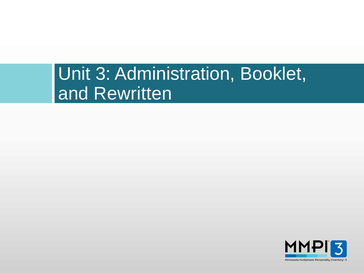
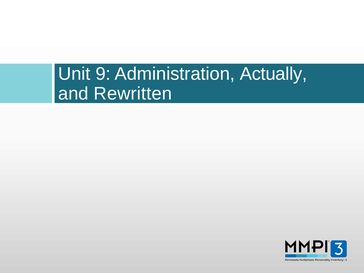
3: 3 -> 9
Booklet: Booklet -> Actually
